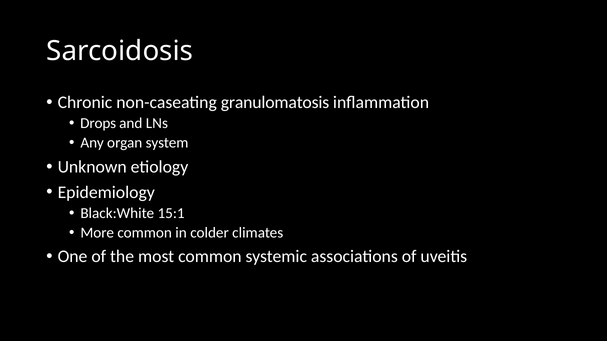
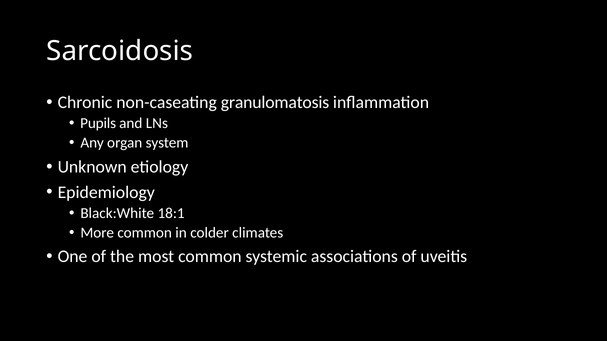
Drops: Drops -> Pupils
15:1: 15:1 -> 18:1
